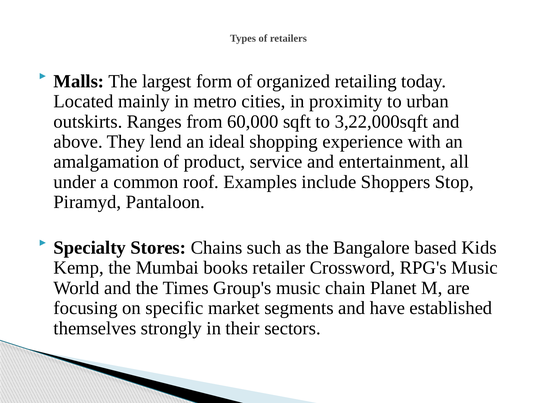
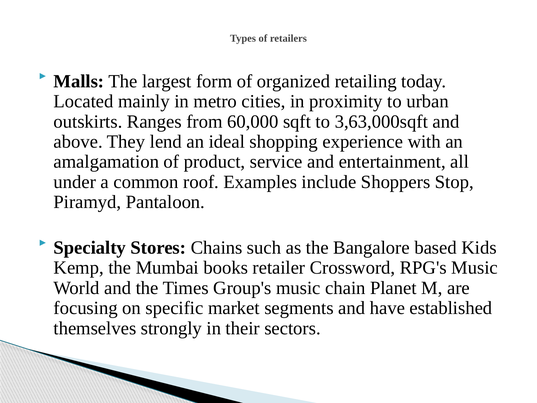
3,22,000sqft: 3,22,000sqft -> 3,63,000sqft
